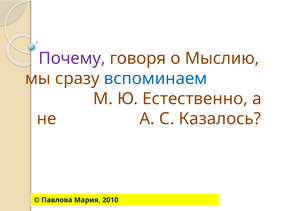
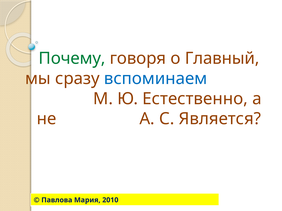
Почему colour: purple -> green
Мыслию: Мыслию -> Главный
Казалось: Казалось -> Является
